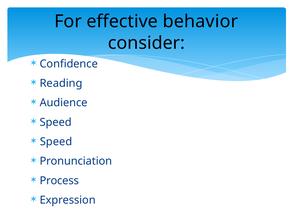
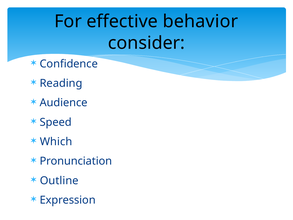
Speed at (56, 142): Speed -> Which
Process: Process -> Outline
